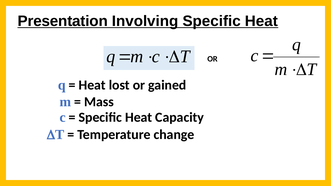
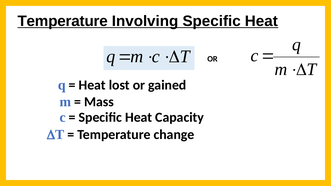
Presentation at (63, 21): Presentation -> Temperature
